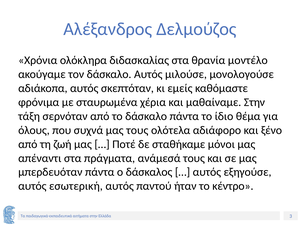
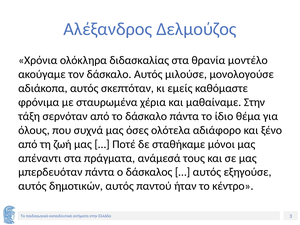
μας τους: τους -> όσες
εσωτερική: εσωτερική -> δημοτικών
